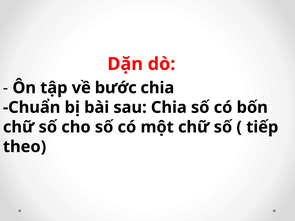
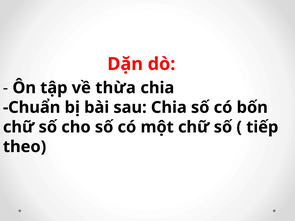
bước: bước -> thừa
